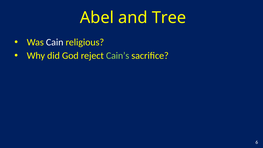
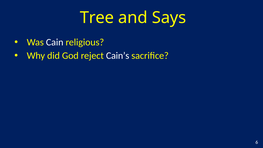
Abel: Abel -> Tree
Tree: Tree -> Says
Cain’s colour: light green -> white
